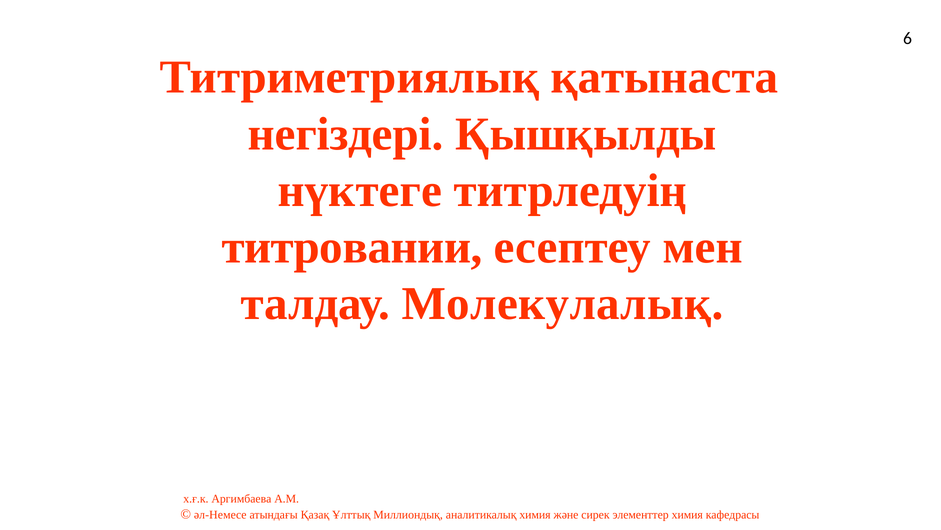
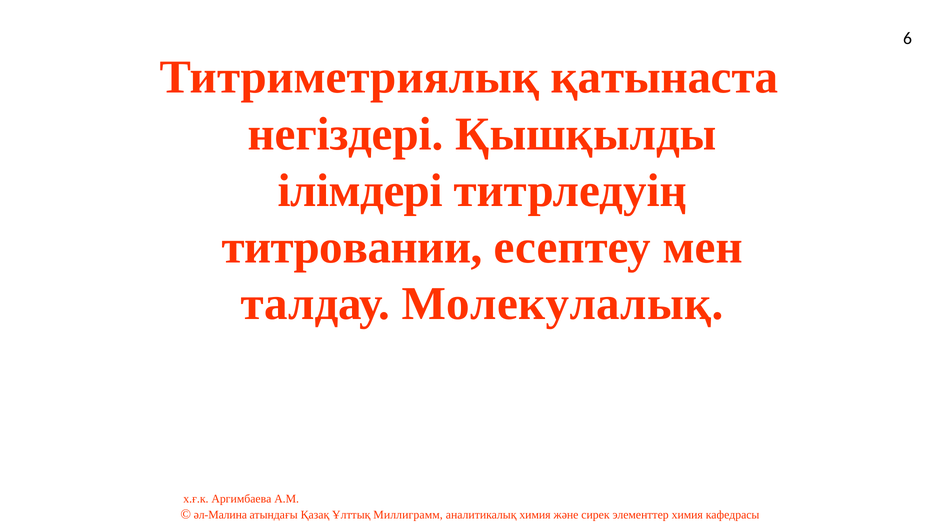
нүктеге: нүктеге -> ілімдері
әл-Немесе: әл-Немесе -> әл-Малина
Миллиондық: Миллиондық -> Миллиграмм
